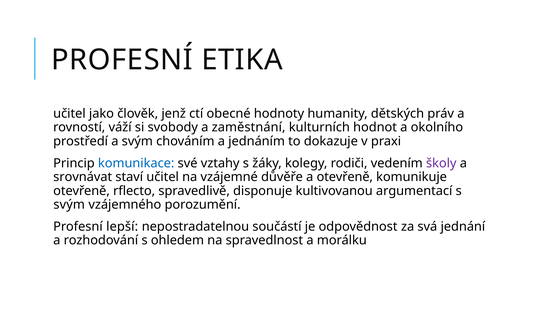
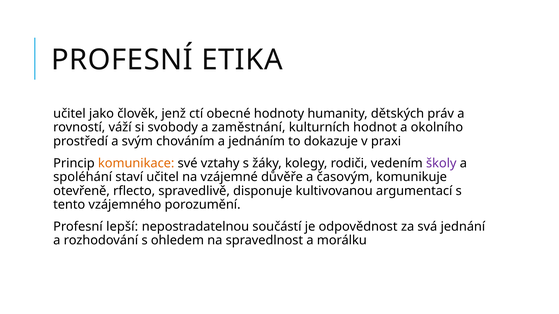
komunikace colour: blue -> orange
srovnávat: srovnávat -> spoléhání
a otevřeně: otevřeně -> časovým
svým at (69, 205): svým -> tento
